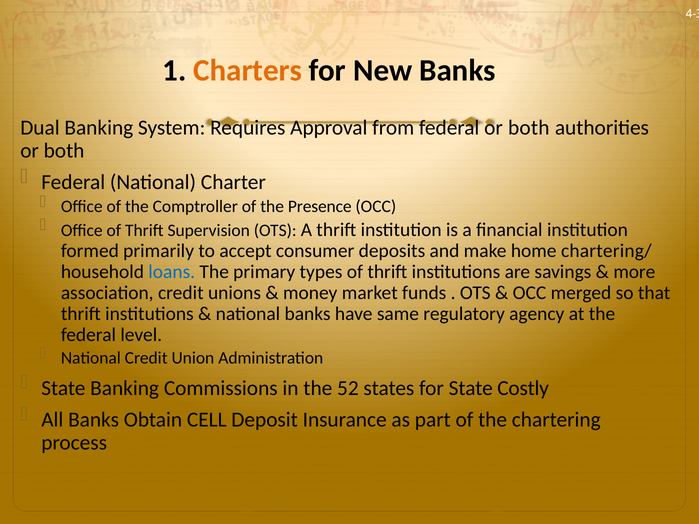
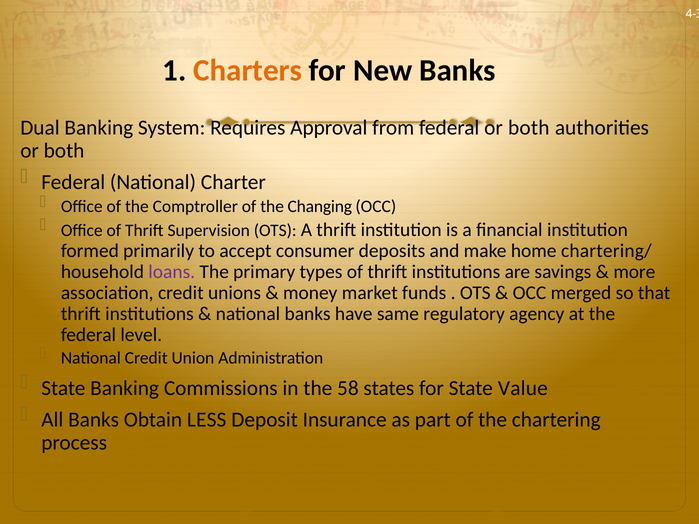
Presence: Presence -> Changing
loans colour: blue -> purple
52: 52 -> 58
Costly: Costly -> Value
CELL: CELL -> LESS
